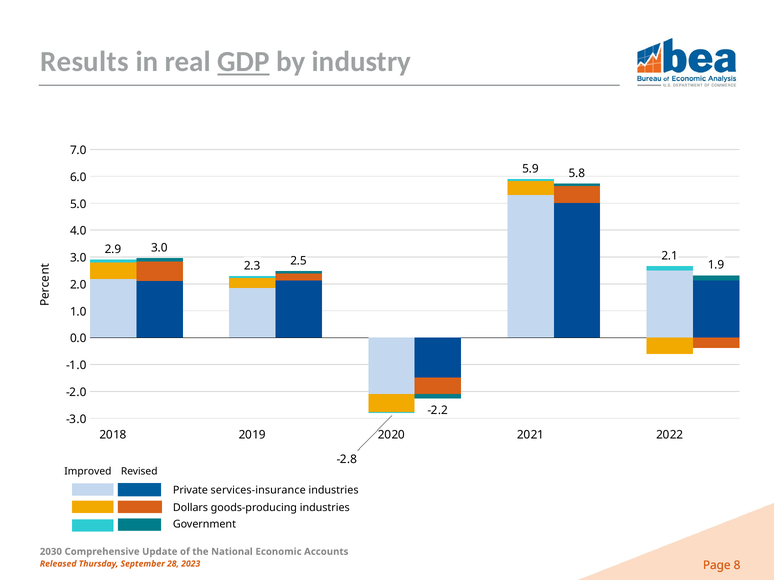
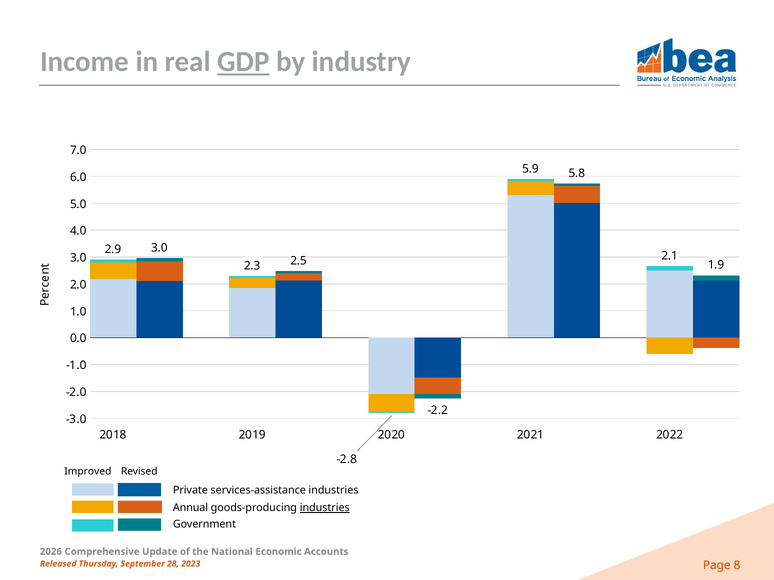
Results: Results -> Income
services-insurance: services-insurance -> services-assistance
Dollars: Dollars -> Annual
industries at (325, 508) underline: none -> present
2030: 2030 -> 2026
